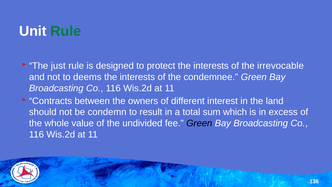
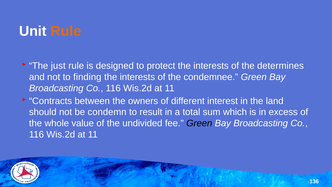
Rule at (66, 31) colour: green -> orange
irrevocable: irrevocable -> determines
deems: deems -> finding
